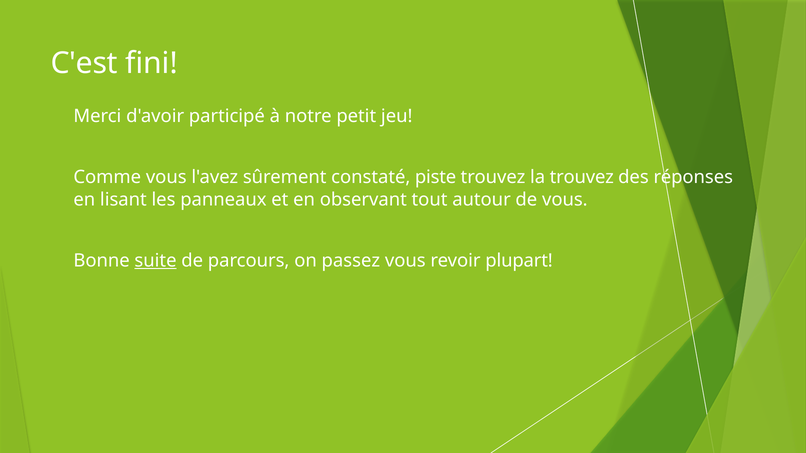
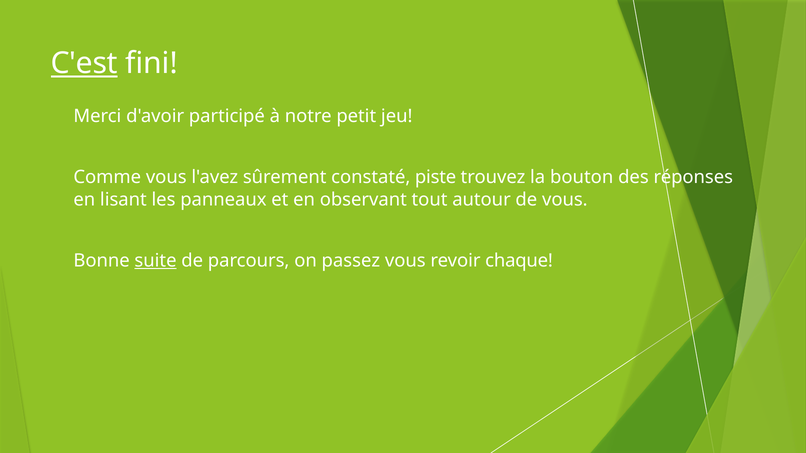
C'est underline: none -> present
la trouvez: trouvez -> bouton
plupart: plupart -> chaque
